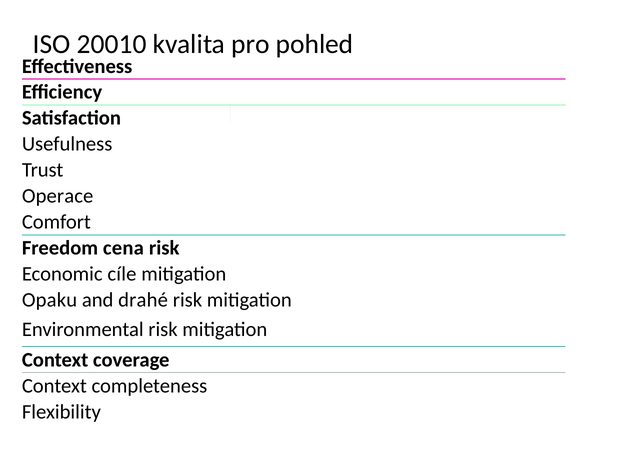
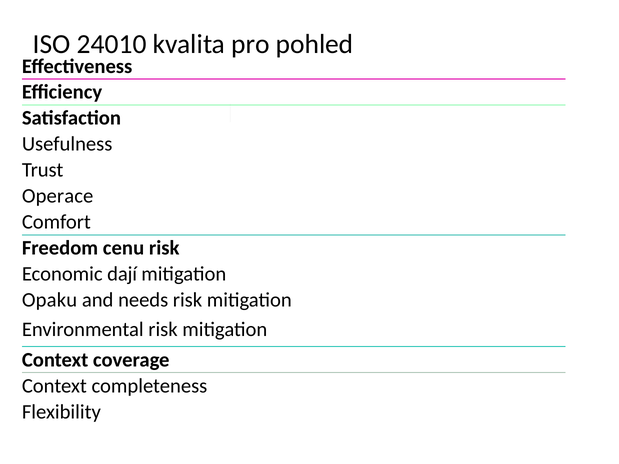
20010: 20010 -> 24010
cena: cena -> cenu
cíle: cíle -> dají
drahé: drahé -> needs
